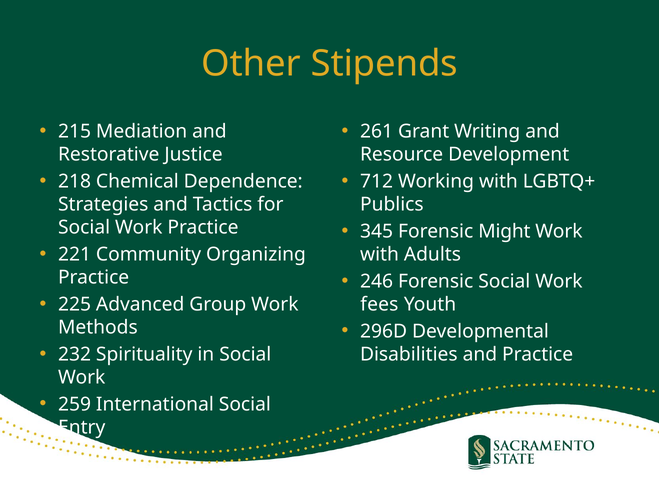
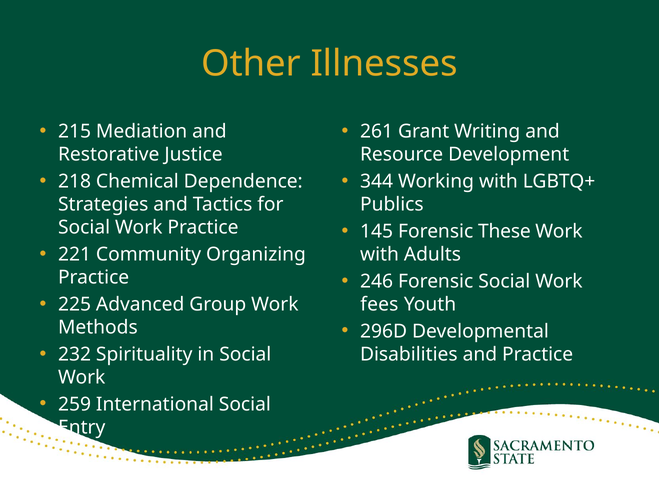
Stipends: Stipends -> Illnesses
712: 712 -> 344
345: 345 -> 145
Might: Might -> These
